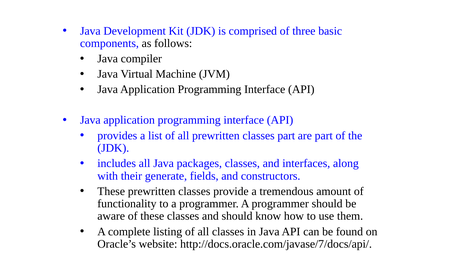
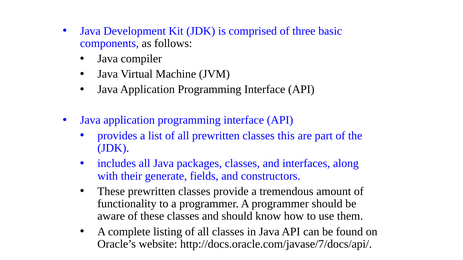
classes part: part -> this
